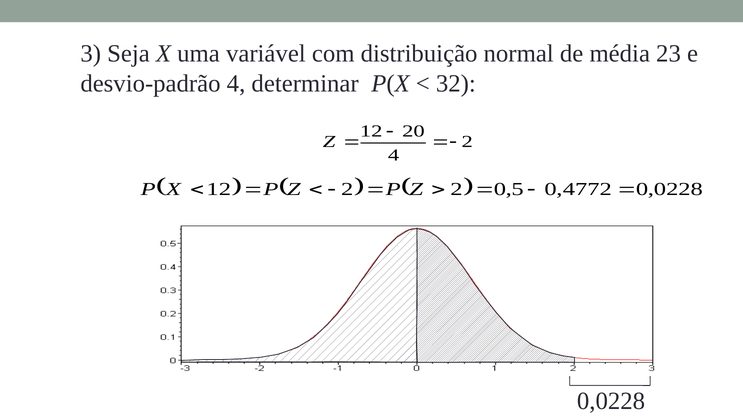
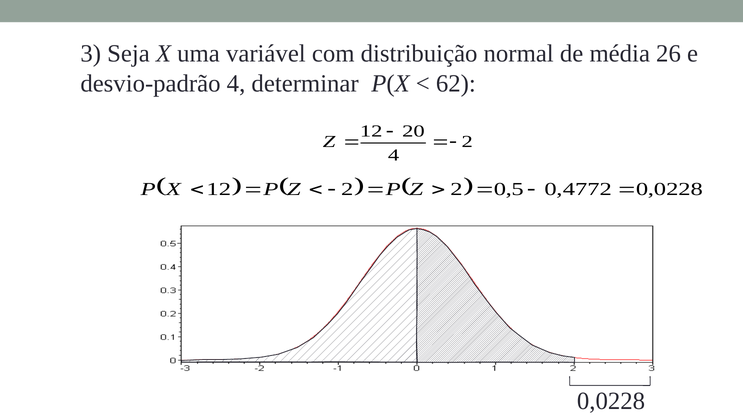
23: 23 -> 26
32: 32 -> 62
